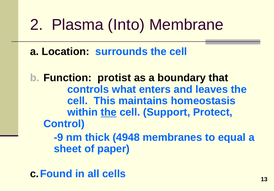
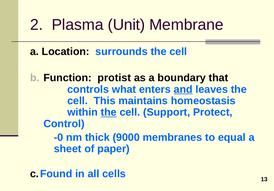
Into: Into -> Unit
and underline: none -> present
-9: -9 -> -0
4948: 4948 -> 9000
